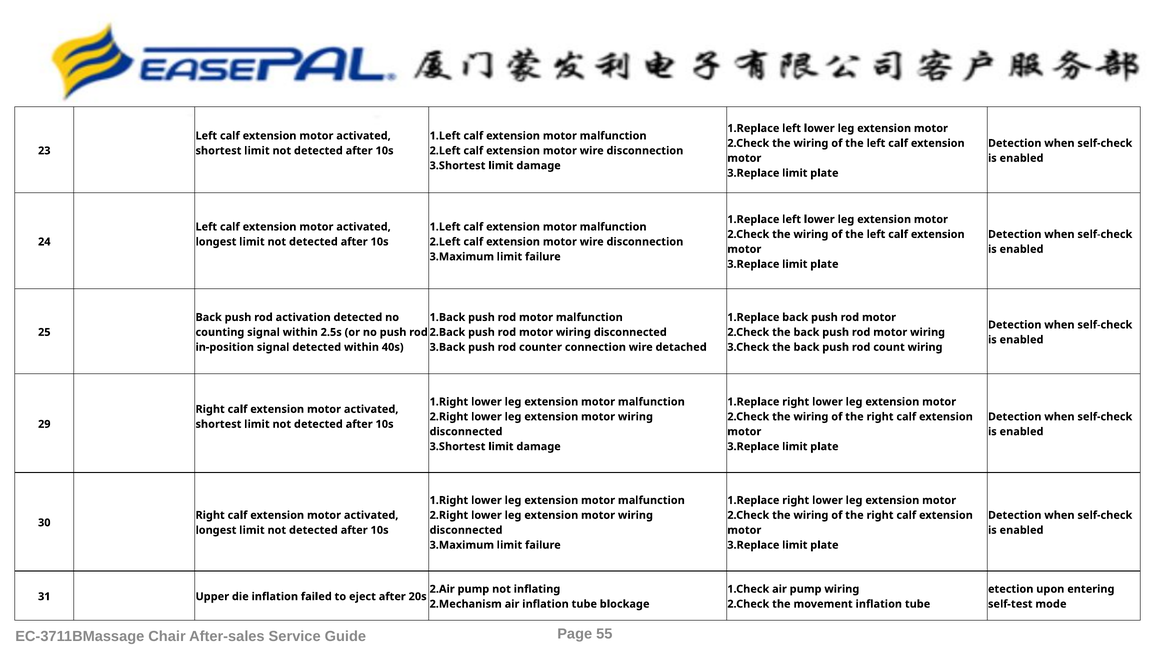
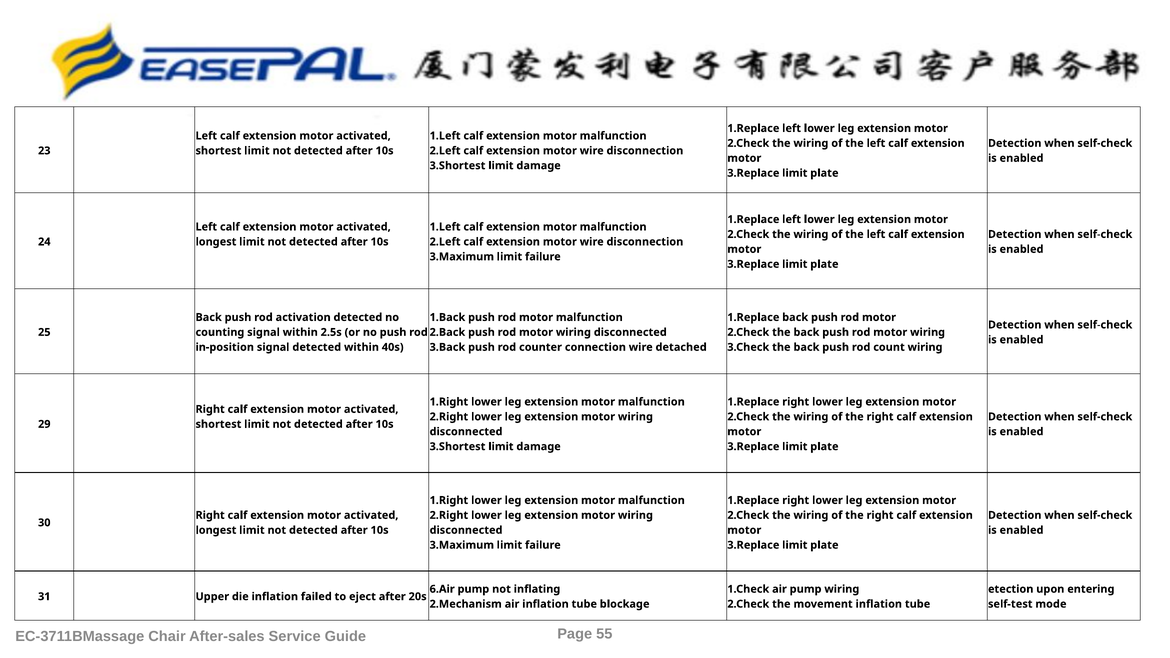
2.Air: 2.Air -> 6.Air
